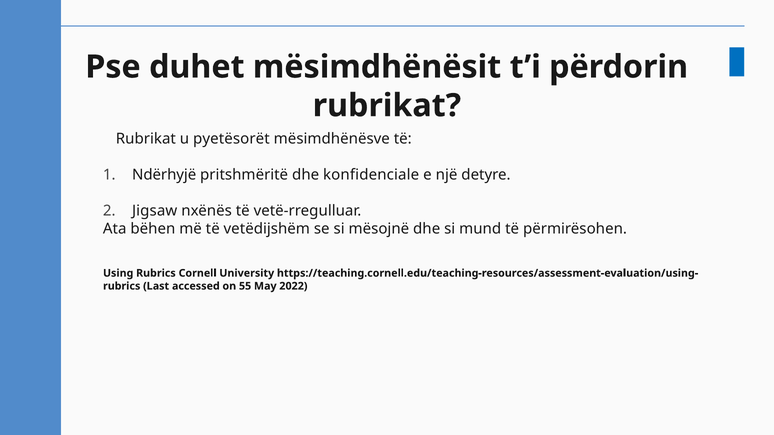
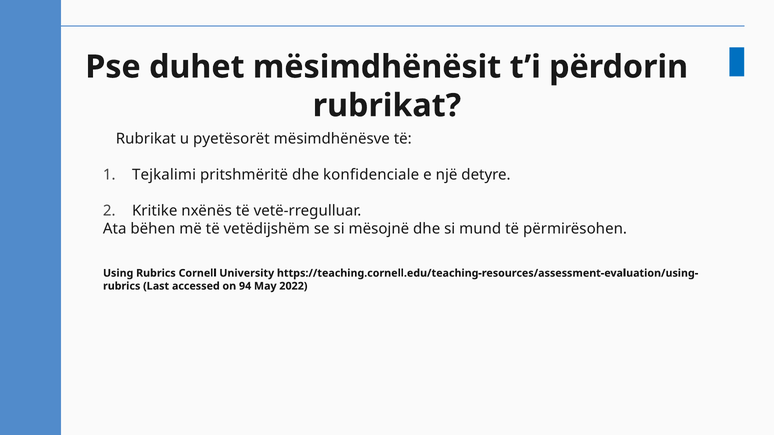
Ndërhyjë: Ndërhyjë -> Tejkalimi
Jigsaw: Jigsaw -> Kritike
55: 55 -> 94
